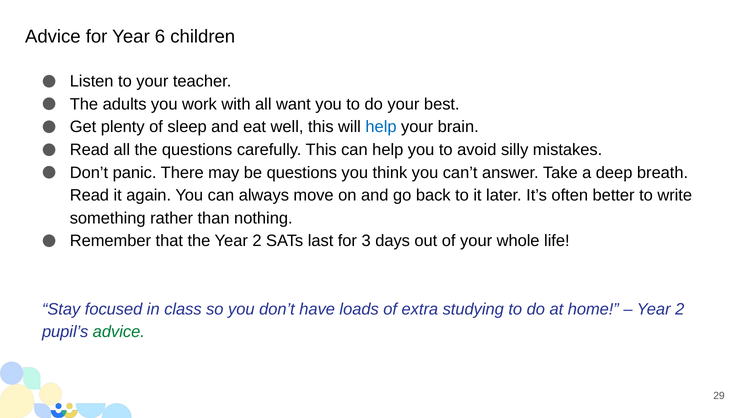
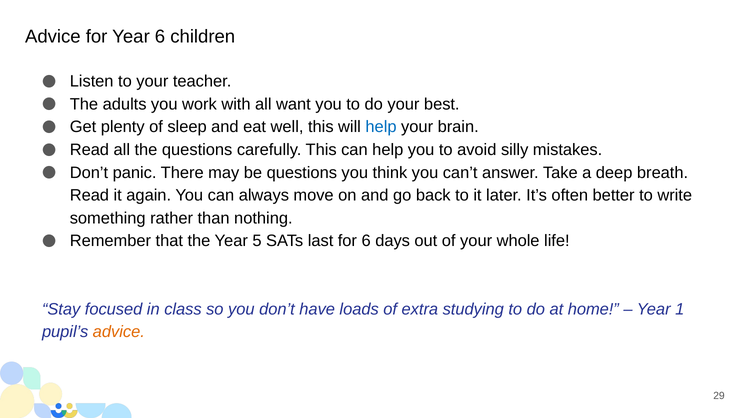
the Year 2: 2 -> 5
for 3: 3 -> 6
2 at (680, 309): 2 -> 1
advice at (119, 331) colour: green -> orange
